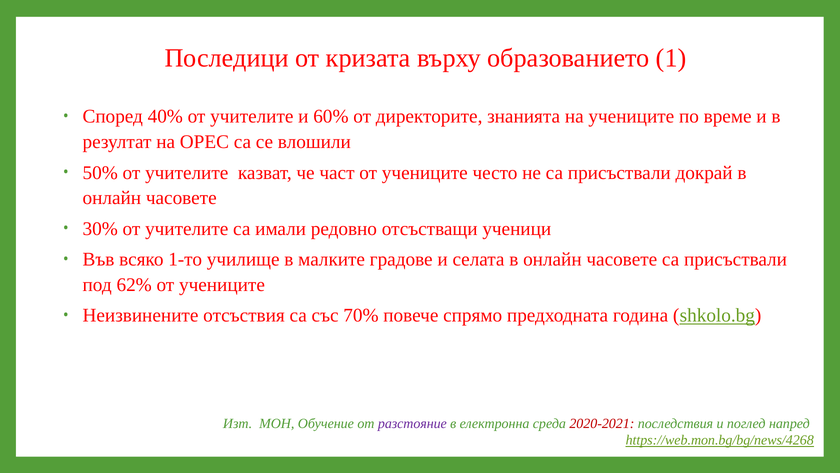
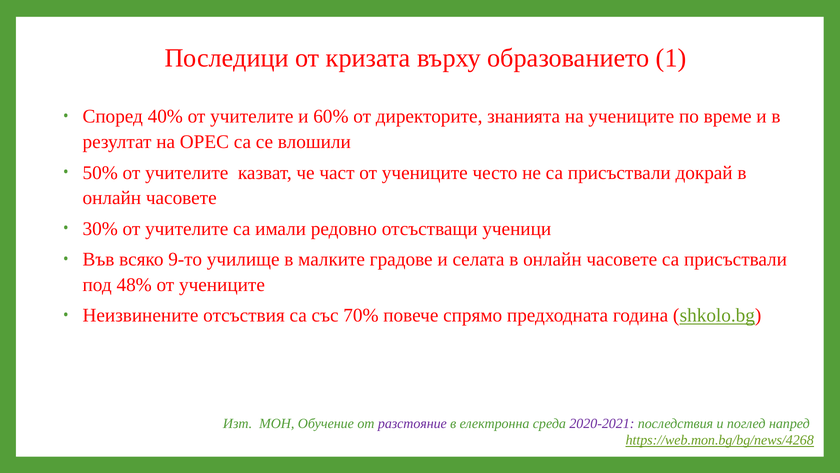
1-то: 1-то -> 9-то
62%: 62% -> 48%
2020-2021 colour: red -> purple
